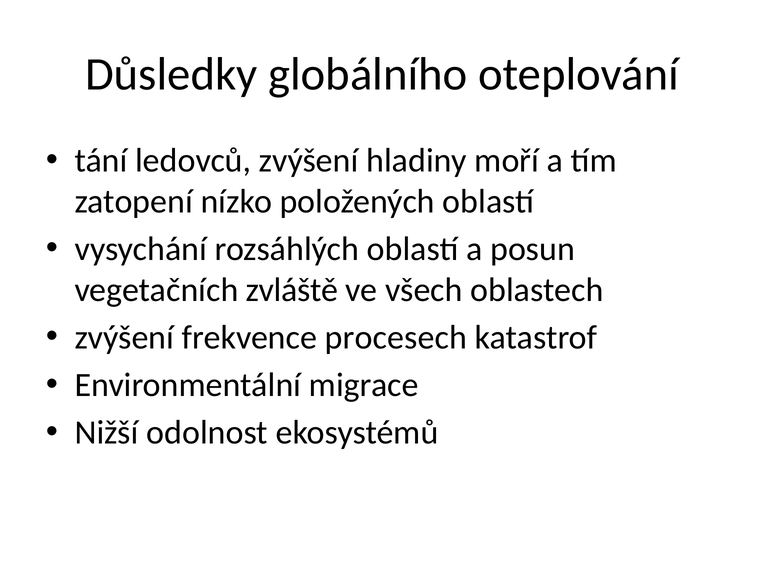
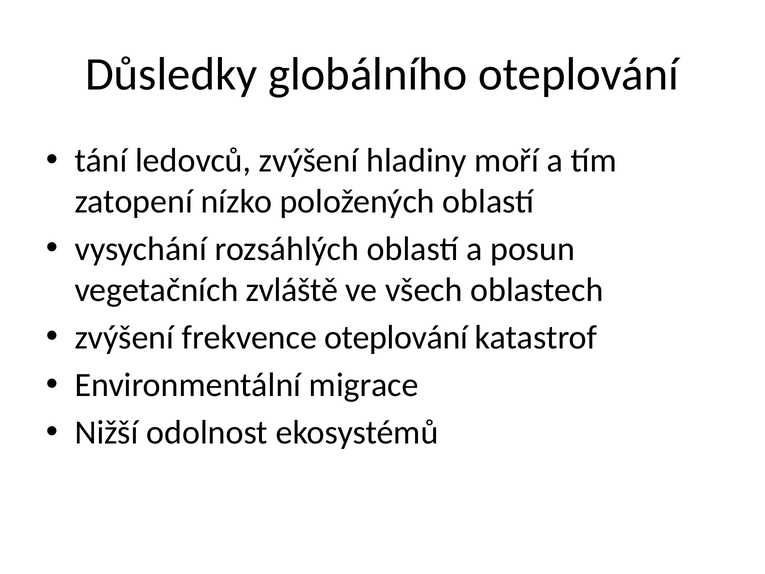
frekvence procesech: procesech -> oteplování
